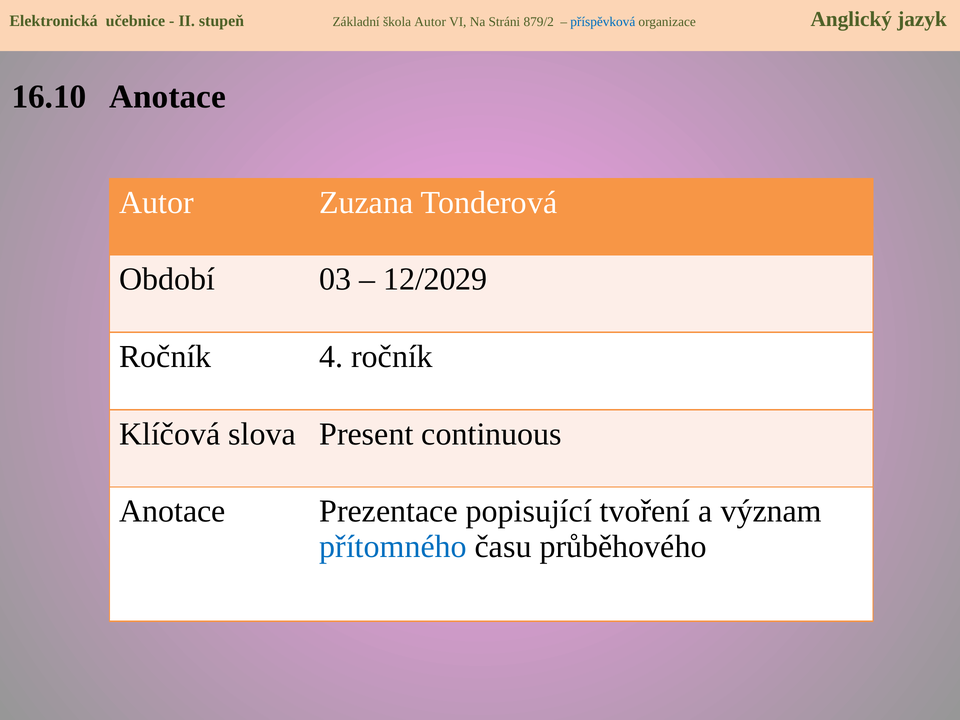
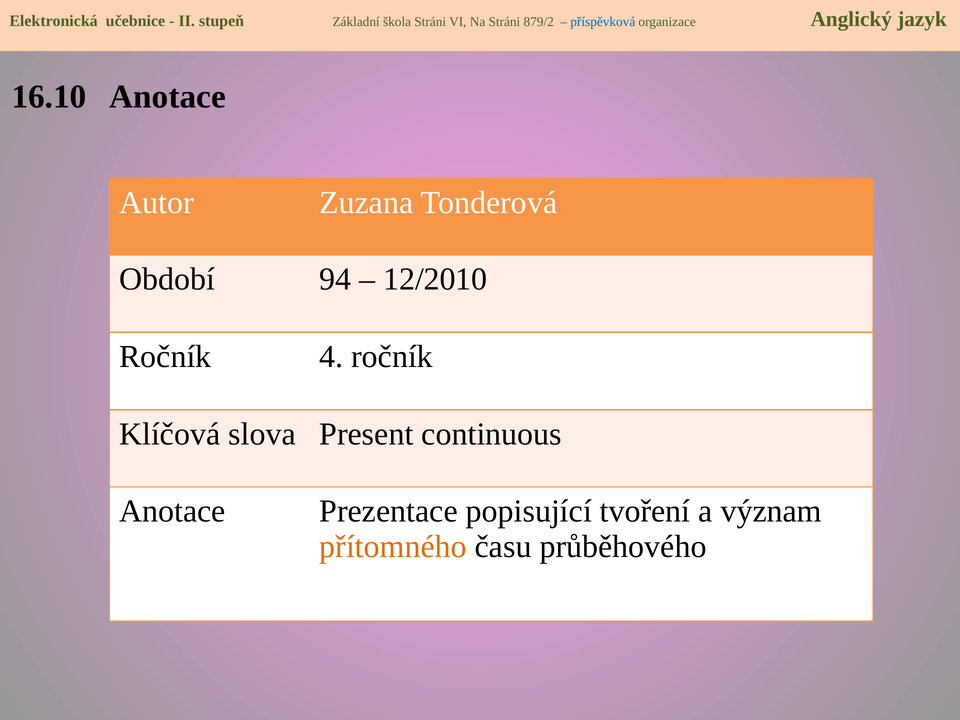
škola Autor: Autor -> Stráni
03: 03 -> 94
12/2029: 12/2029 -> 12/2010
přítomného colour: blue -> orange
